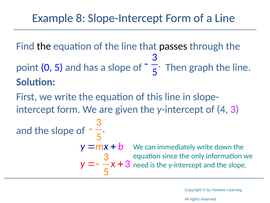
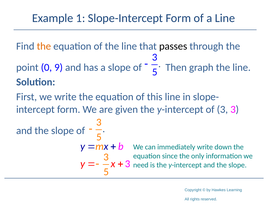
8: 8 -> 1
the at (44, 46) colour: black -> orange
0 5: 5 -> 9
of 4: 4 -> 3
